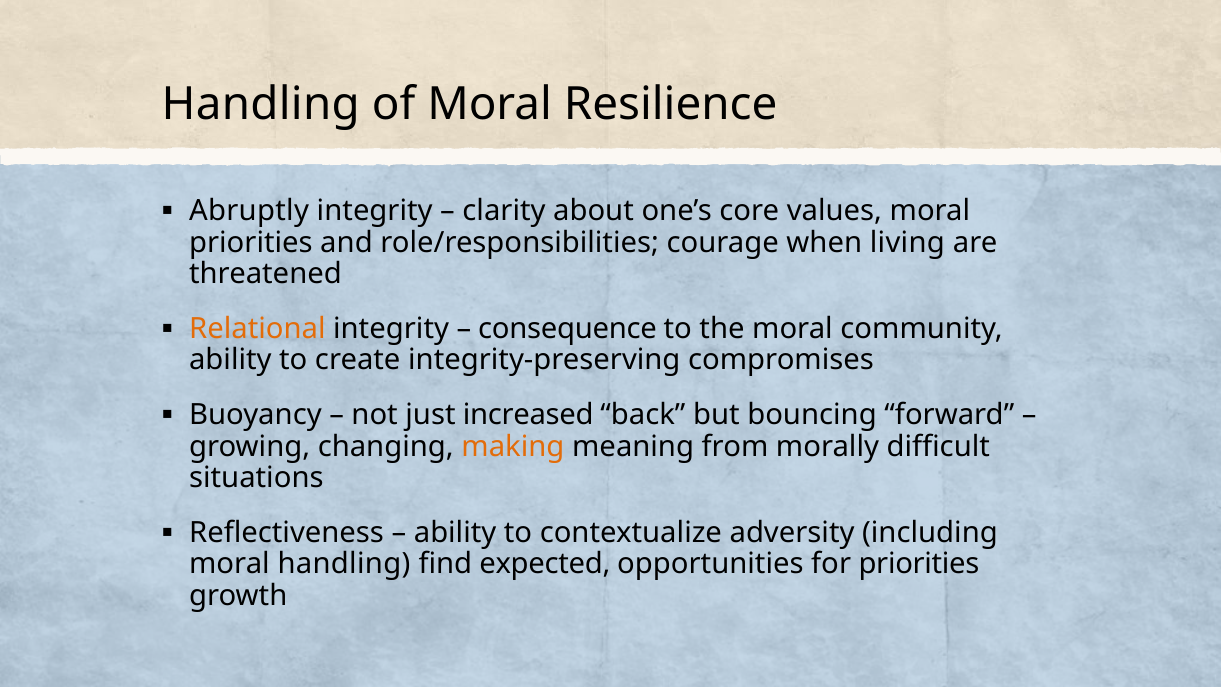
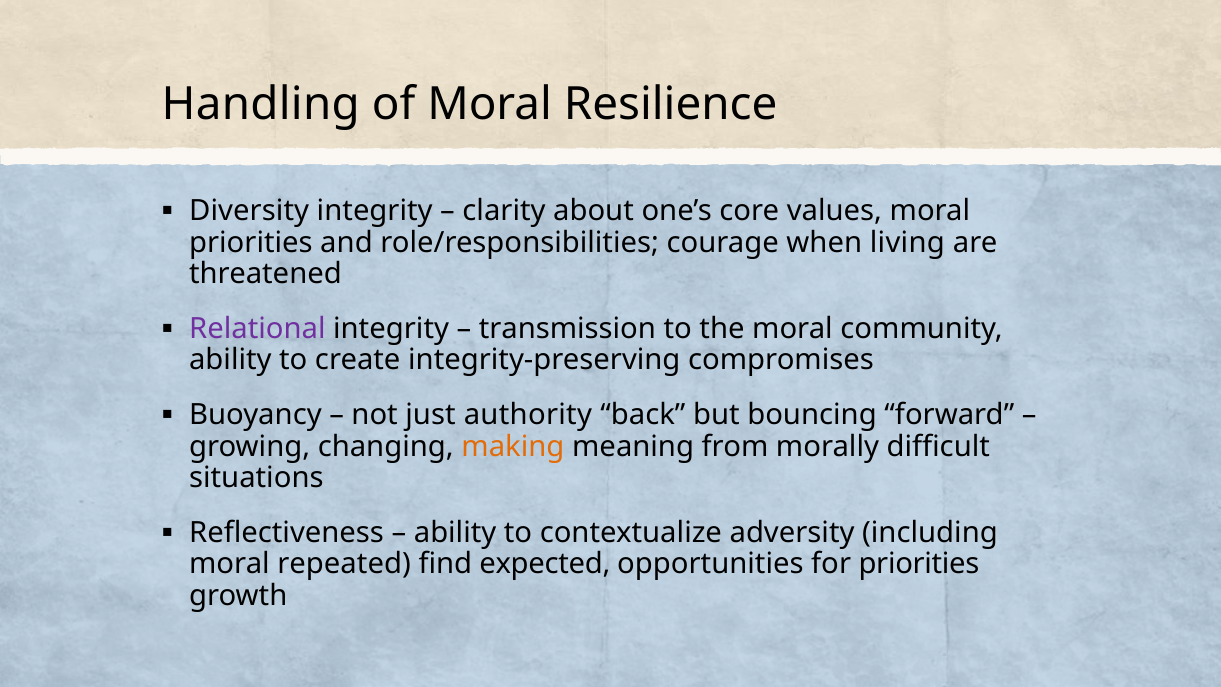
Abruptly: Abruptly -> Diversity
Relational colour: orange -> purple
consequence: consequence -> transmission
increased: increased -> authority
moral handling: handling -> repeated
